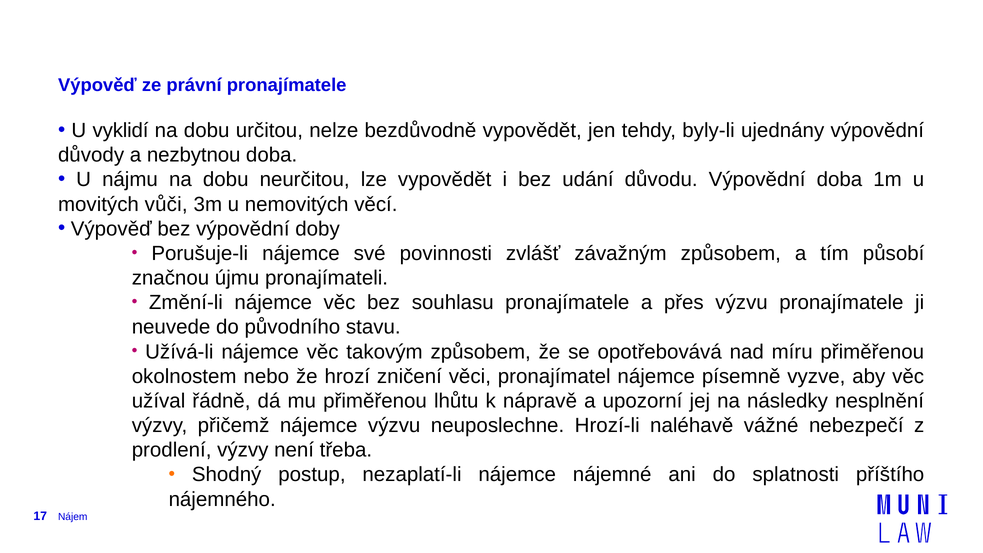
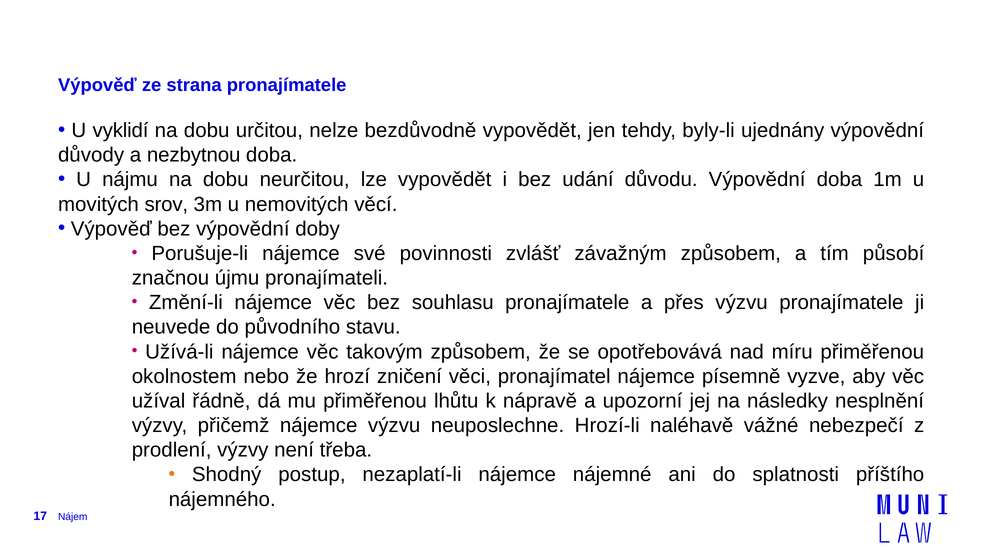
právní: právní -> strana
vůči: vůči -> srov
